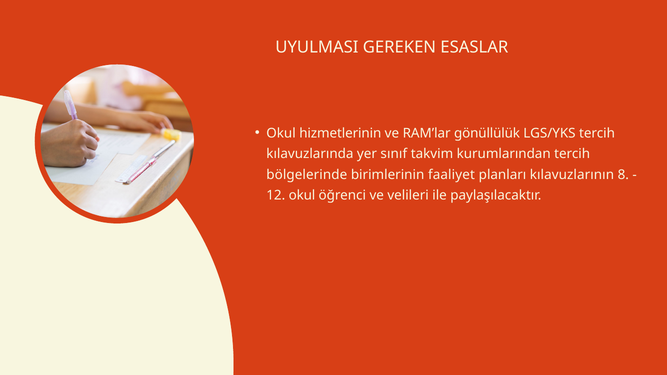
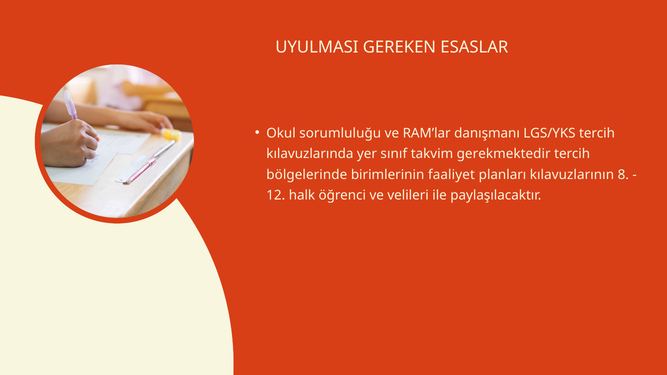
hizmetlerinin: hizmetlerinin -> sorumluluğu
gönüllülük: gönüllülük -> danışmanı
kurumlarından: kurumlarından -> gerekmektedir
12 okul: okul -> halk
